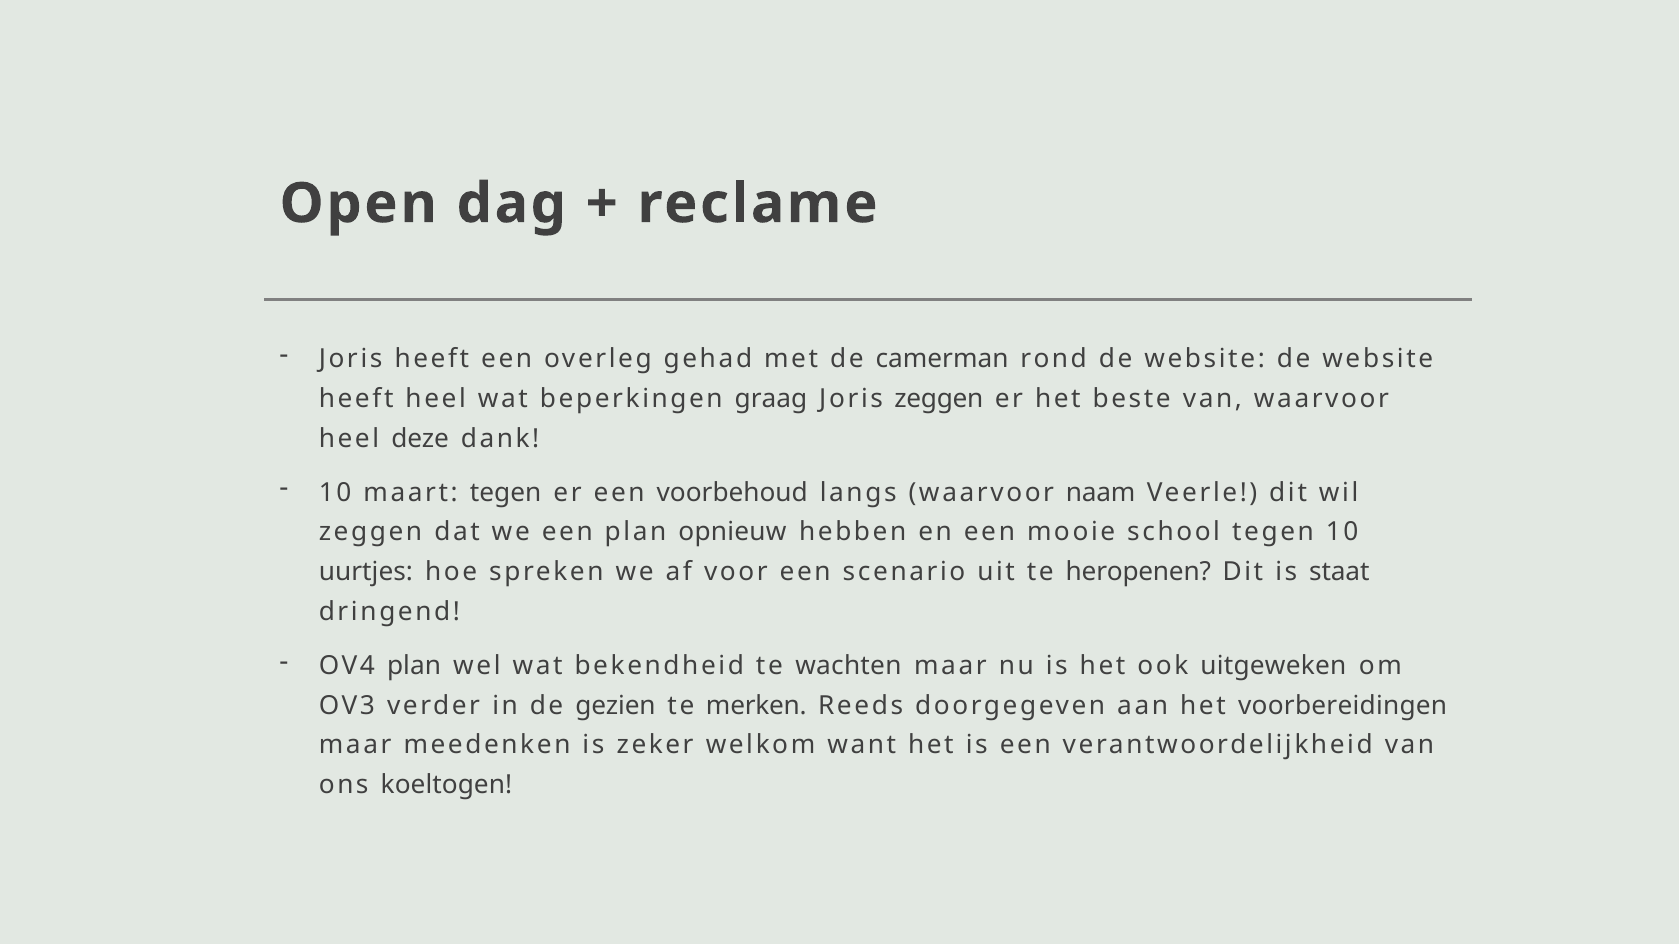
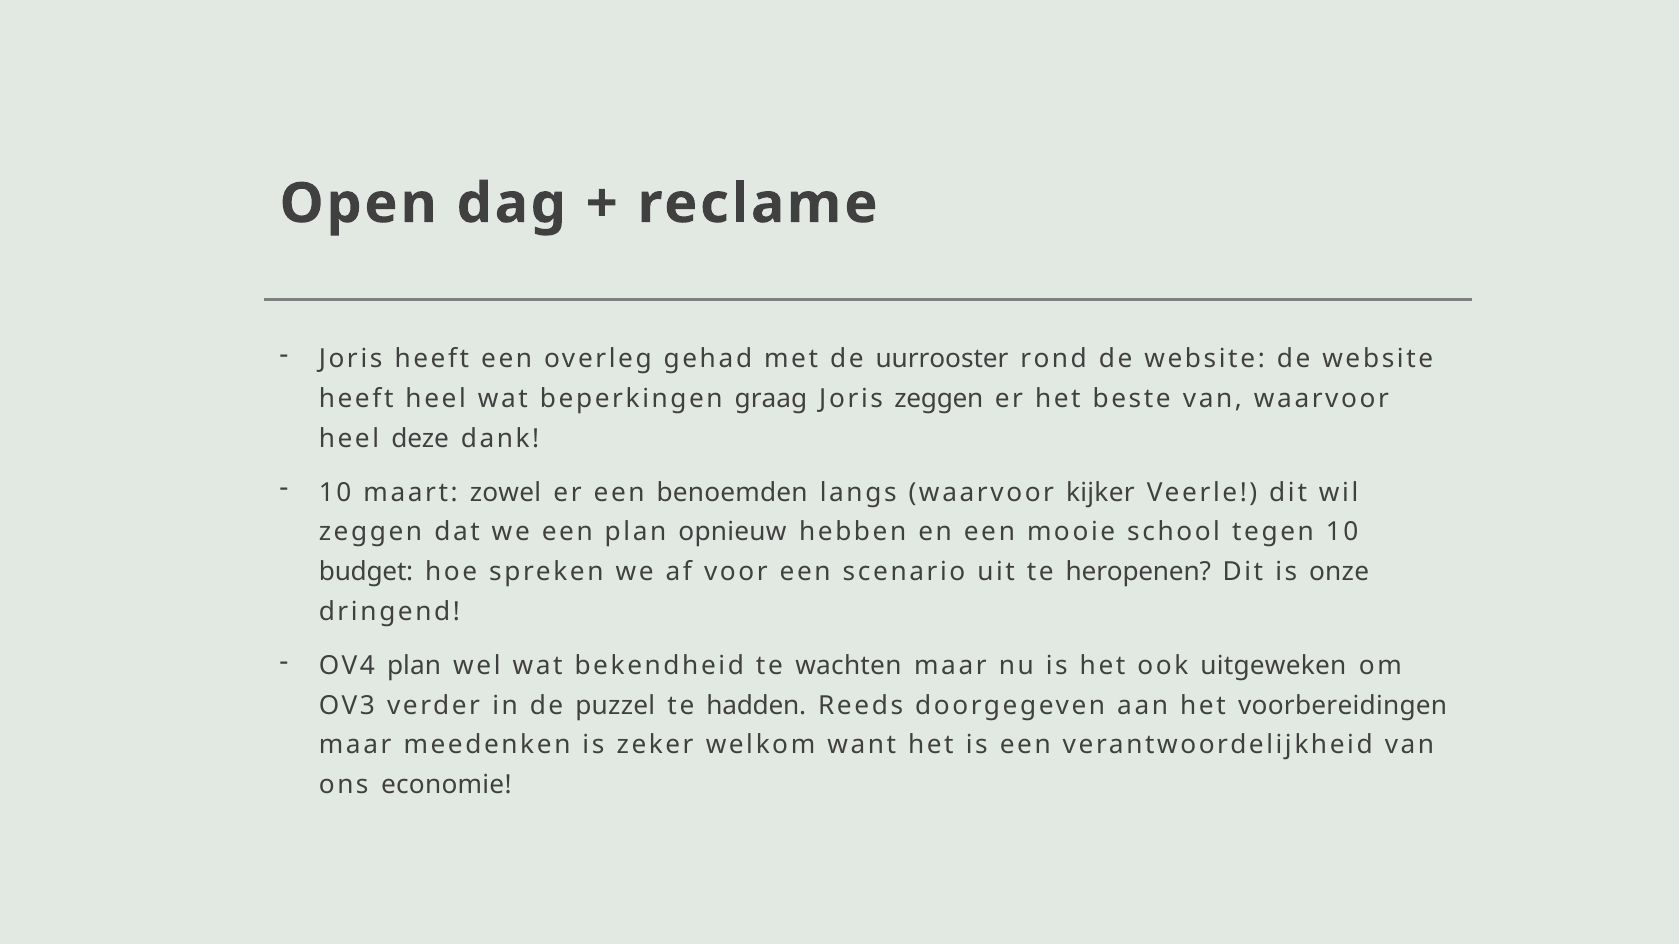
camerman: camerman -> uurrooster
maart tegen: tegen -> zowel
voorbehoud: voorbehoud -> benoemden
naam: naam -> kijker
uurtjes: uurtjes -> budget
staat: staat -> onze
gezien: gezien -> puzzel
merken: merken -> hadden
koeltogen: koeltogen -> economie
